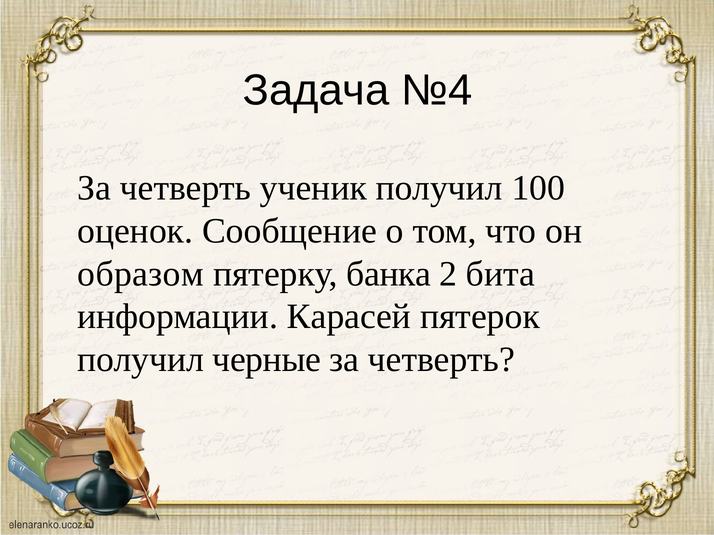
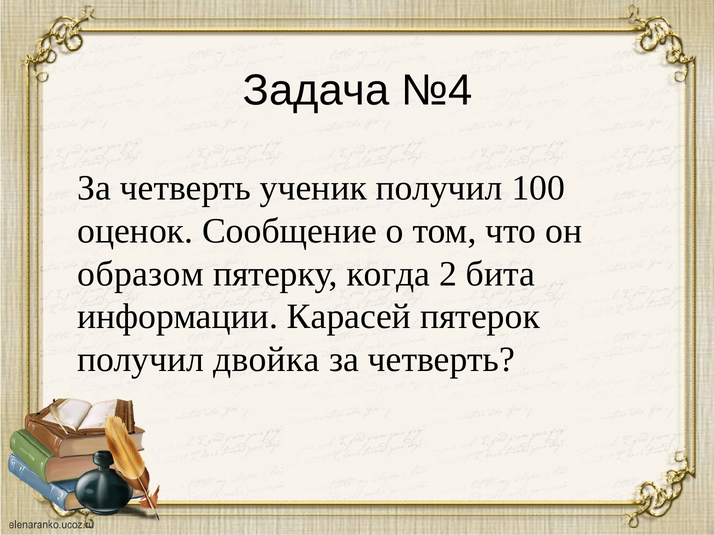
банка: банка -> когда
черные: черные -> двойка
